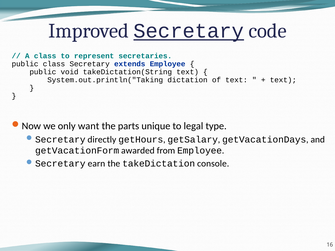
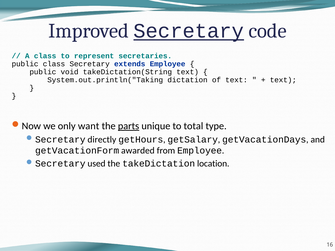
parts underline: none -> present
legal: legal -> total
earn: earn -> used
console: console -> location
